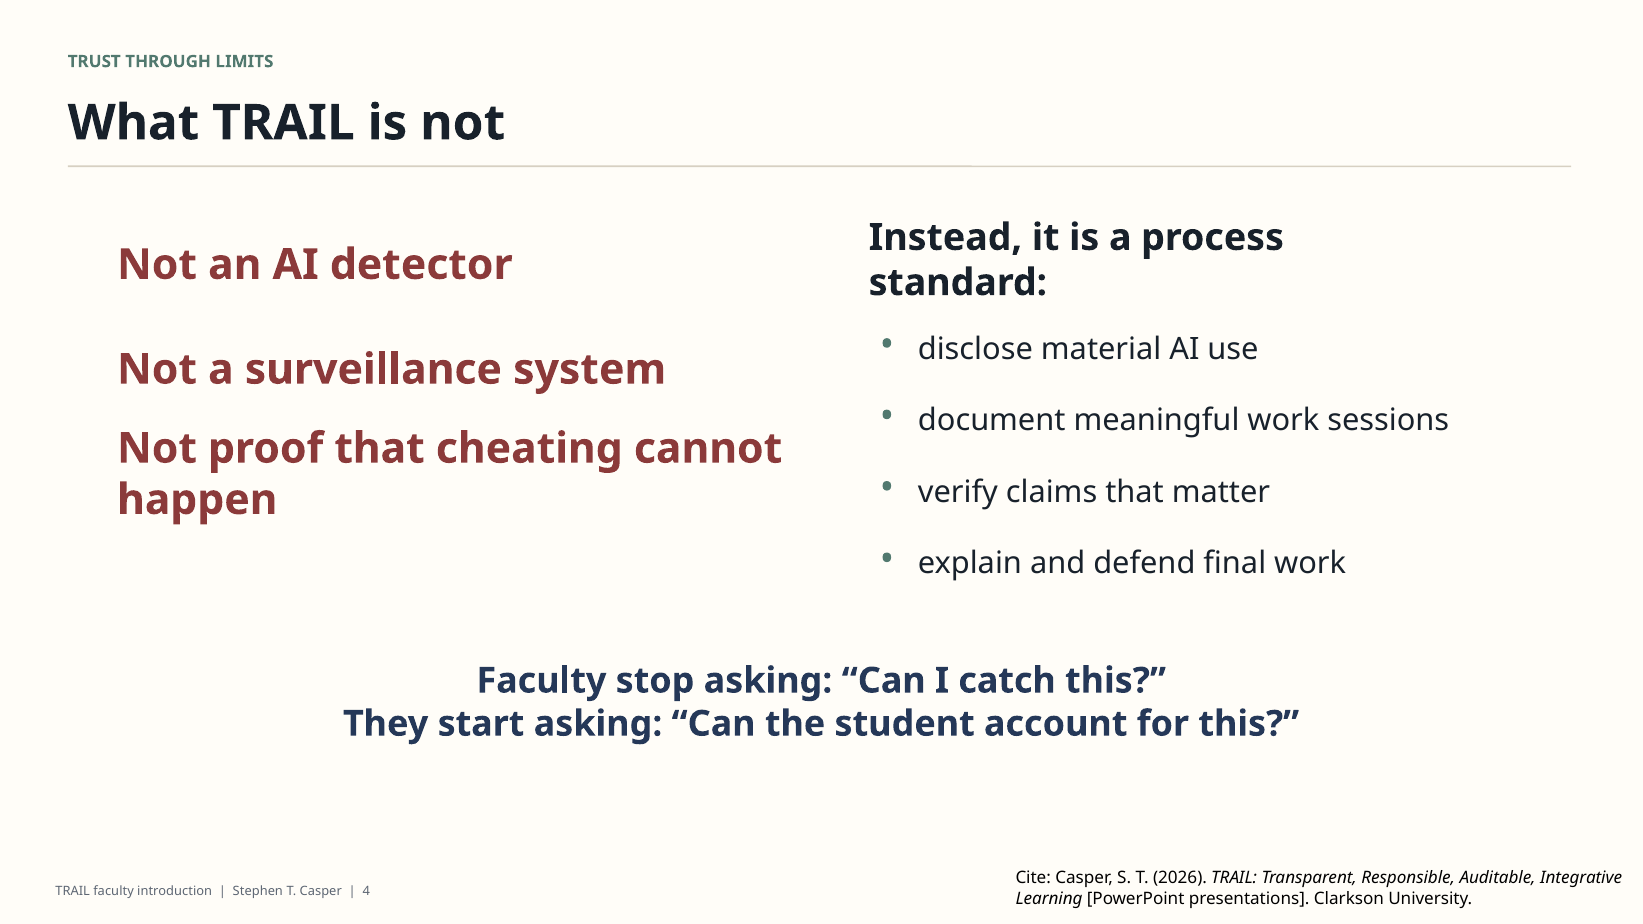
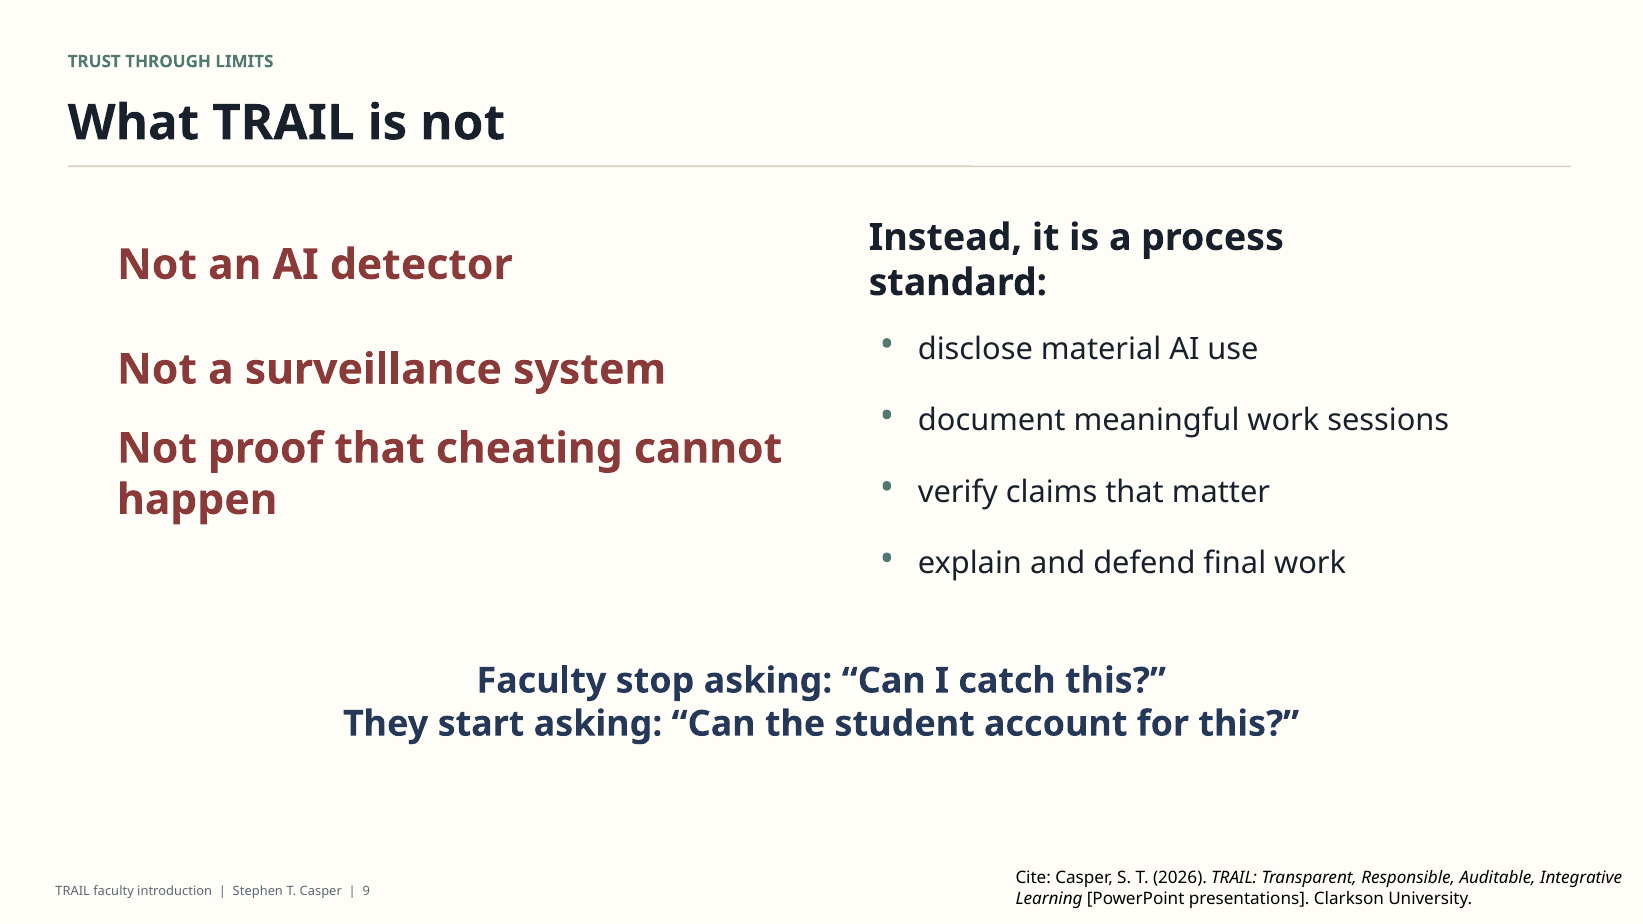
4: 4 -> 9
